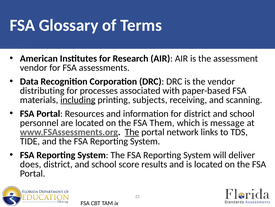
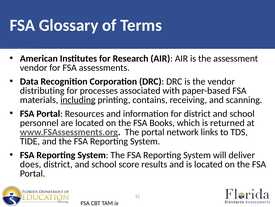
subjects: subjects -> contains
Them: Them -> Books
message: message -> returned
The at (132, 132) underline: present -> none
